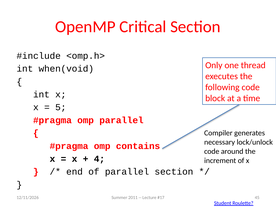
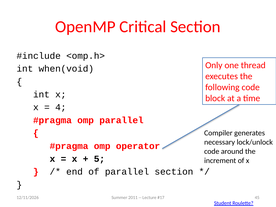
5: 5 -> 4
contains: contains -> operator
4: 4 -> 5
